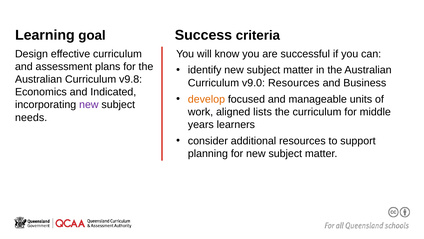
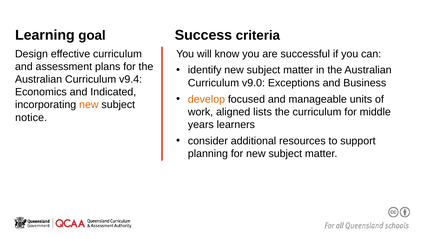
v9.8: v9.8 -> v9.4
v9.0 Resources: Resources -> Exceptions
new at (89, 105) colour: purple -> orange
needs: needs -> notice
